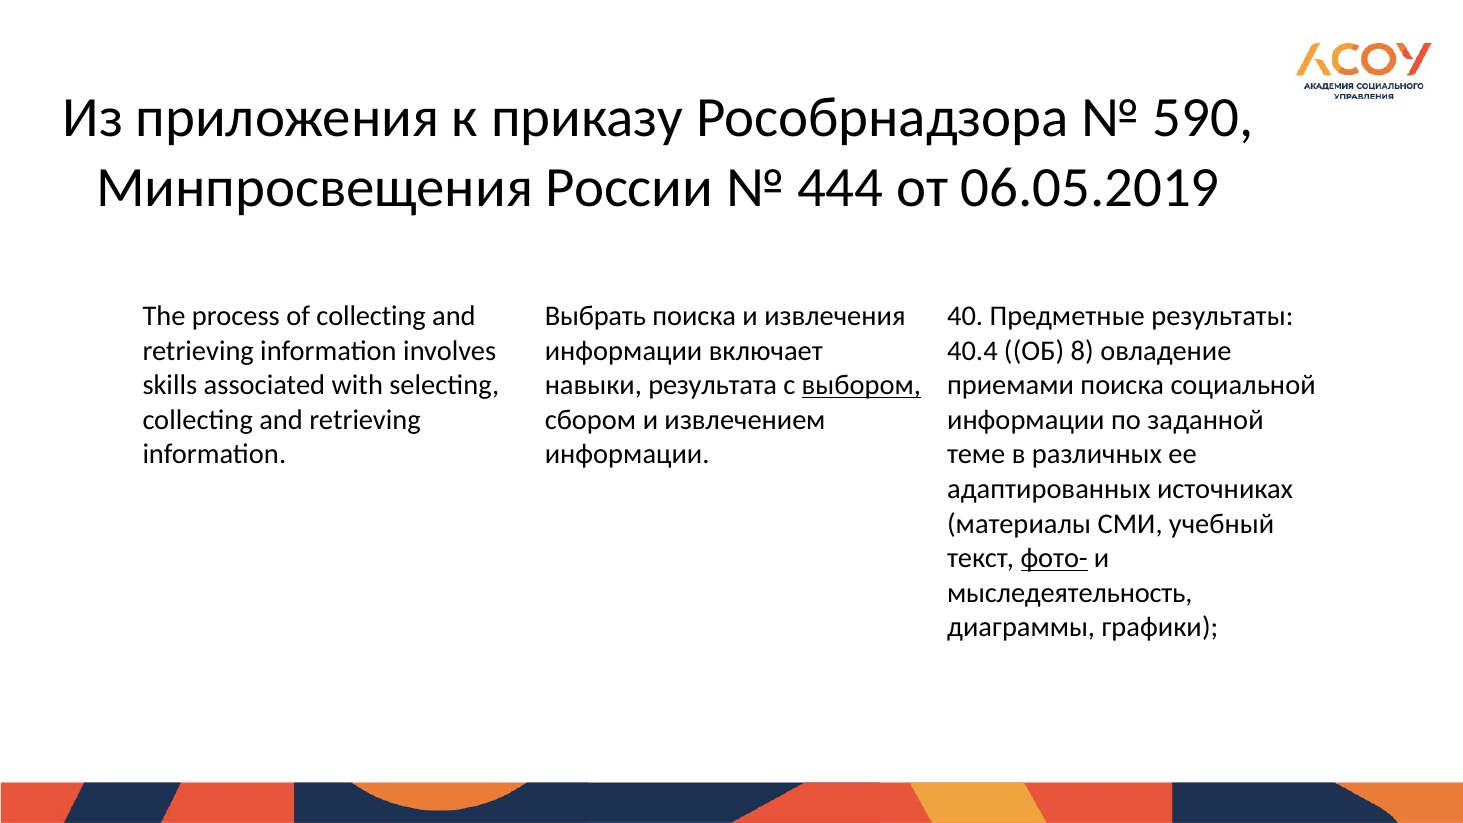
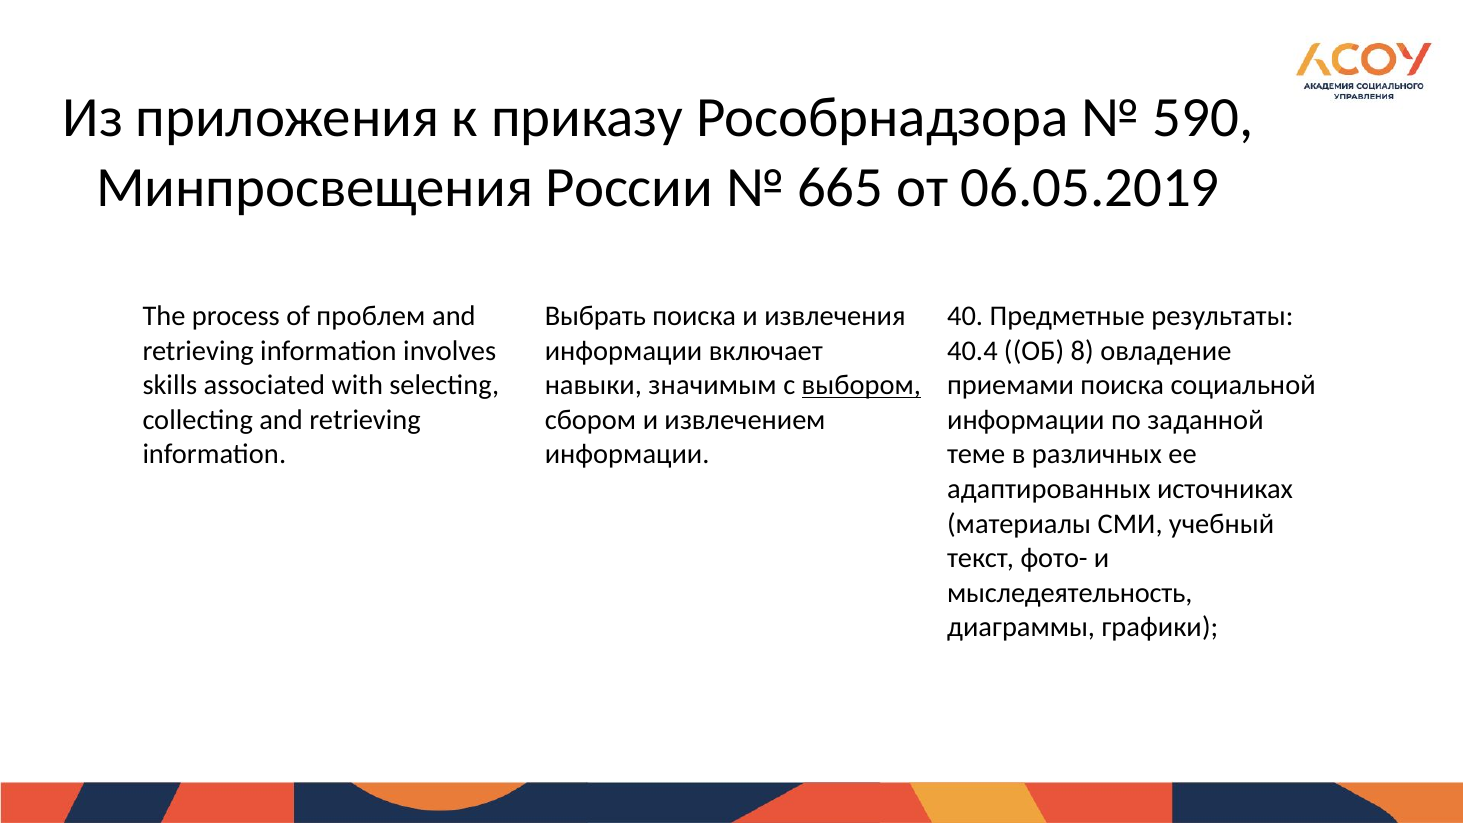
444: 444 -> 665
of collecting: collecting -> проблем
результата: результата -> значимым
фото- underline: present -> none
